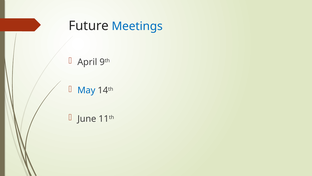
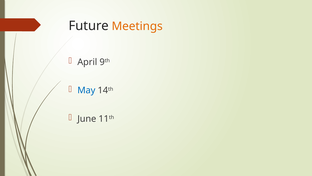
Meetings colour: blue -> orange
